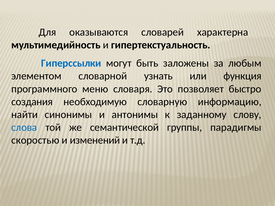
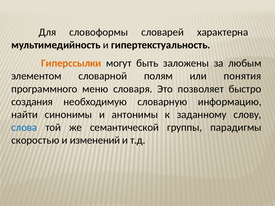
оказываются: оказываются -> словоформы
Гиперссылки colour: blue -> orange
узнать: узнать -> полям
функция: функция -> понятия
